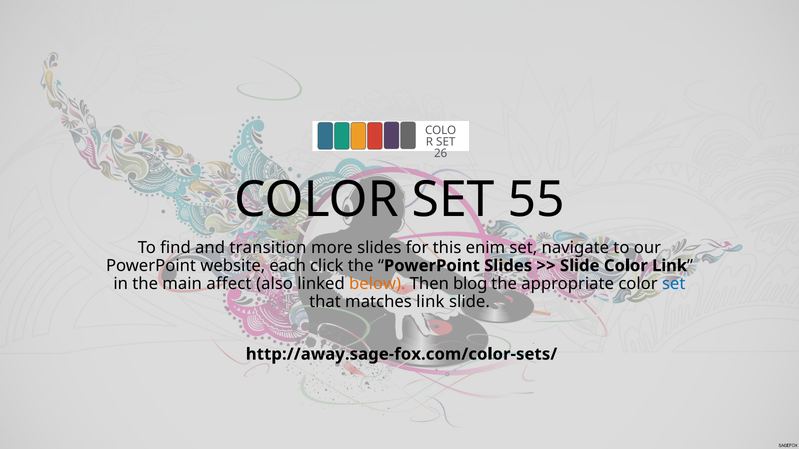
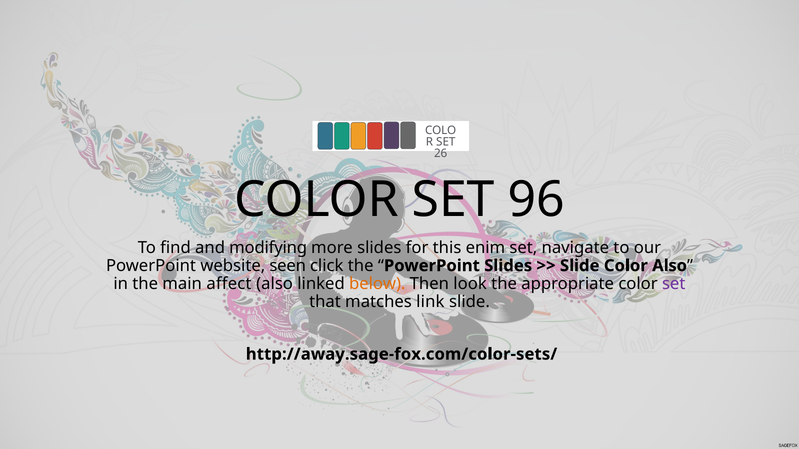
55: 55 -> 96
transition: transition -> modifying
each: each -> seen
Color Link: Link -> Also
blog: blog -> look
set at (674, 284) colour: blue -> purple
